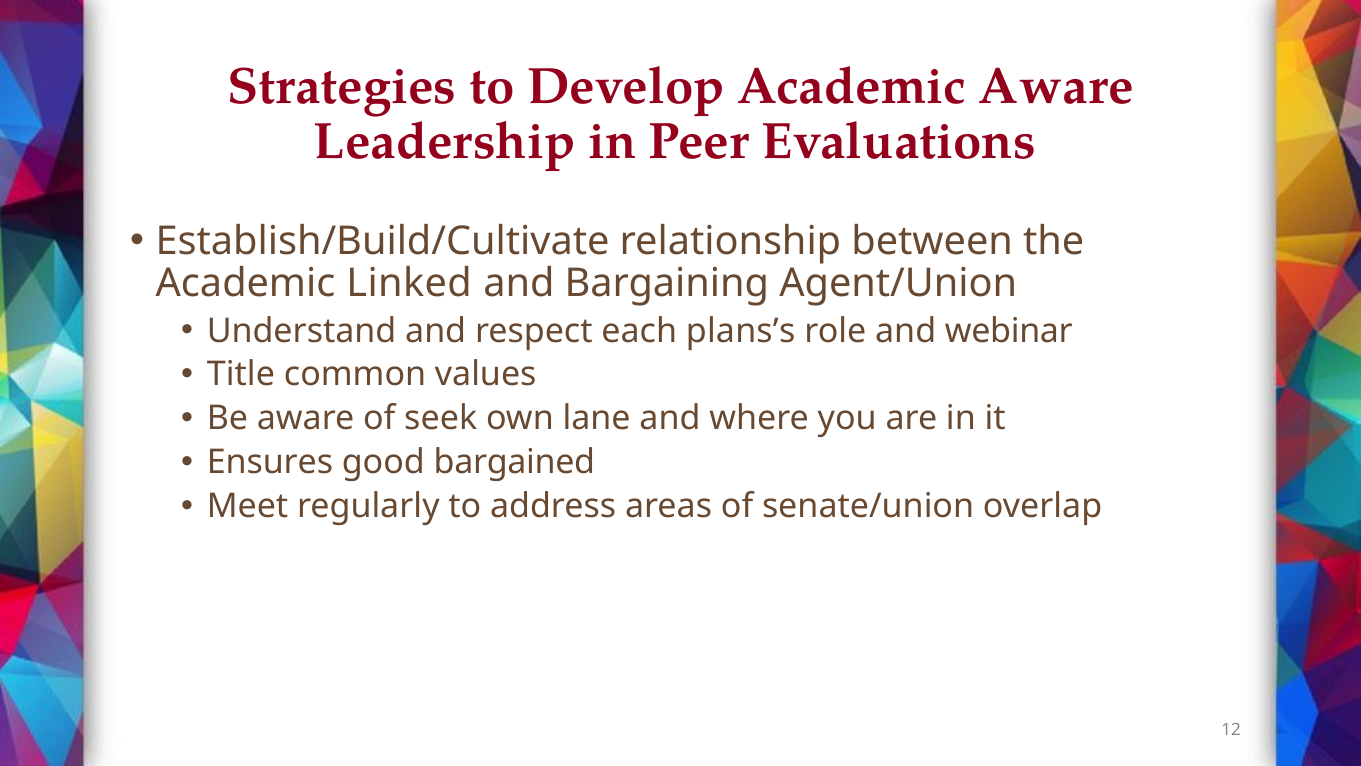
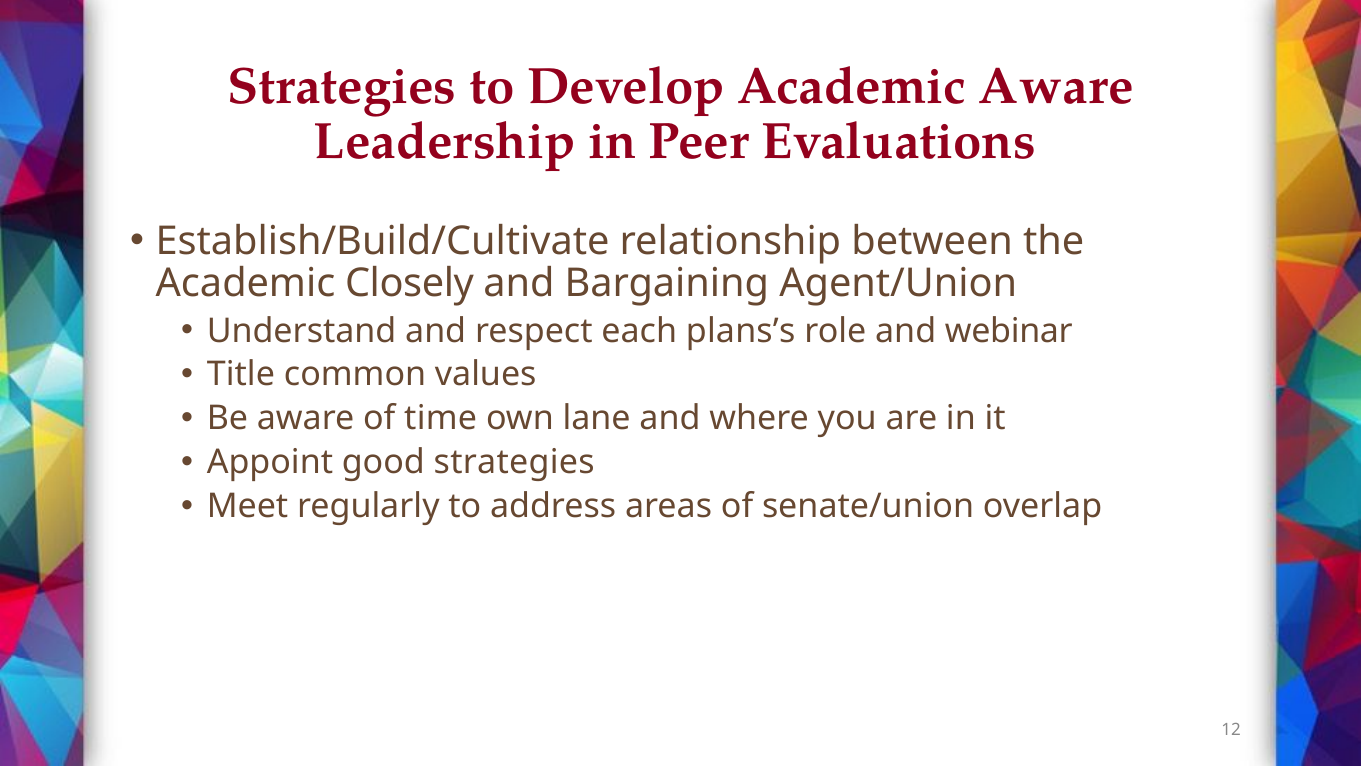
Linked: Linked -> Closely
seek: seek -> time
Ensures: Ensures -> Appoint
good bargained: bargained -> strategies
